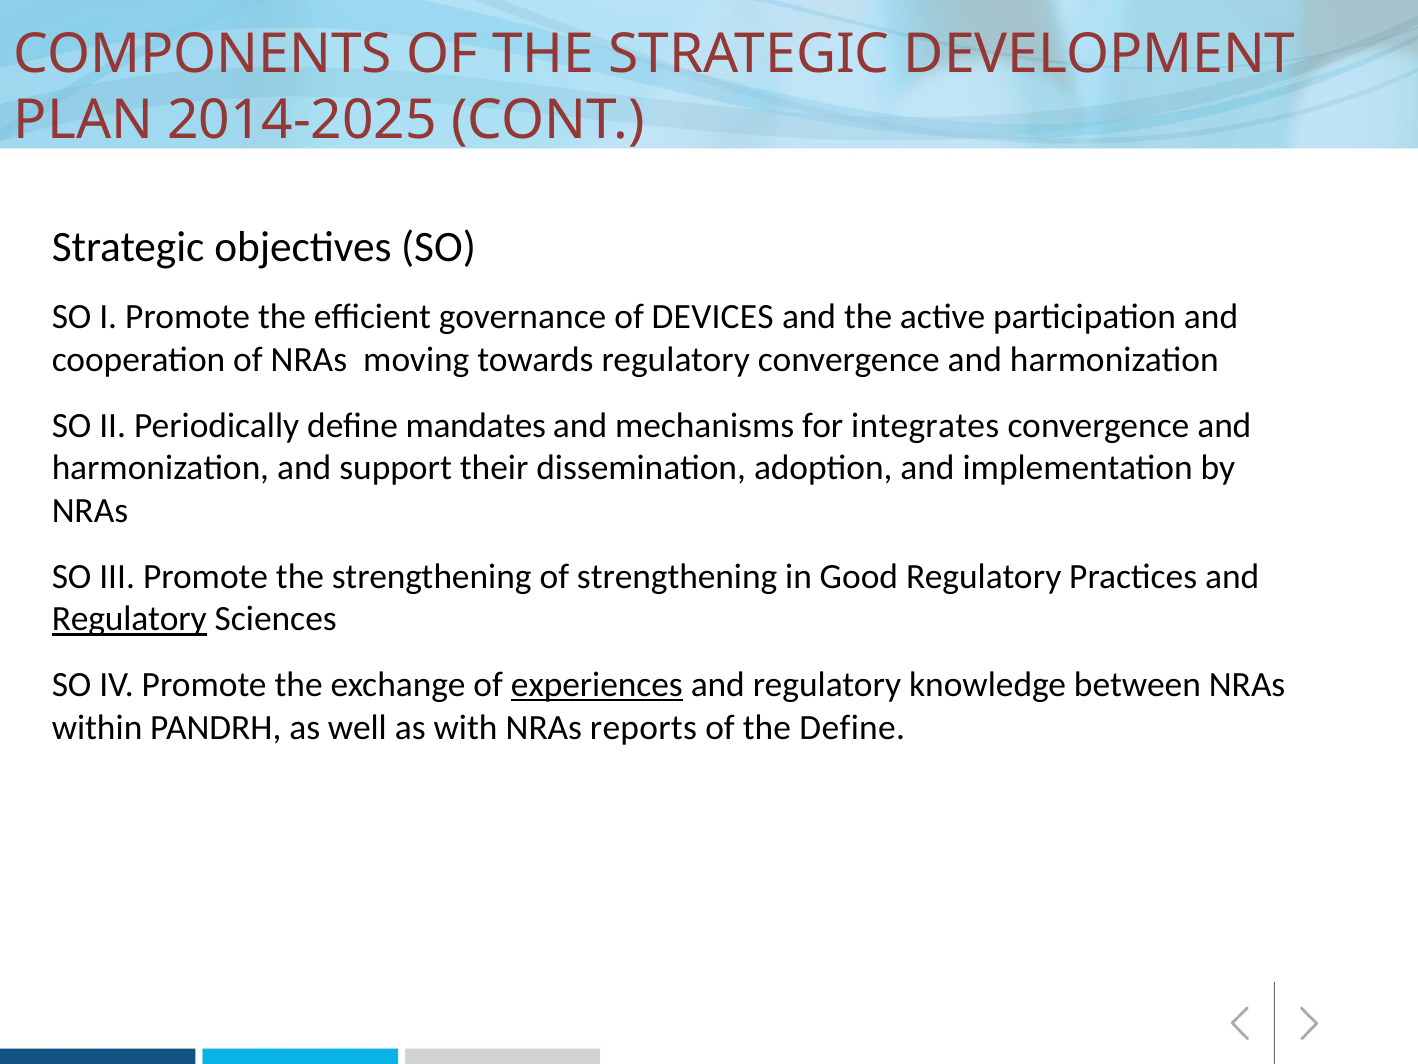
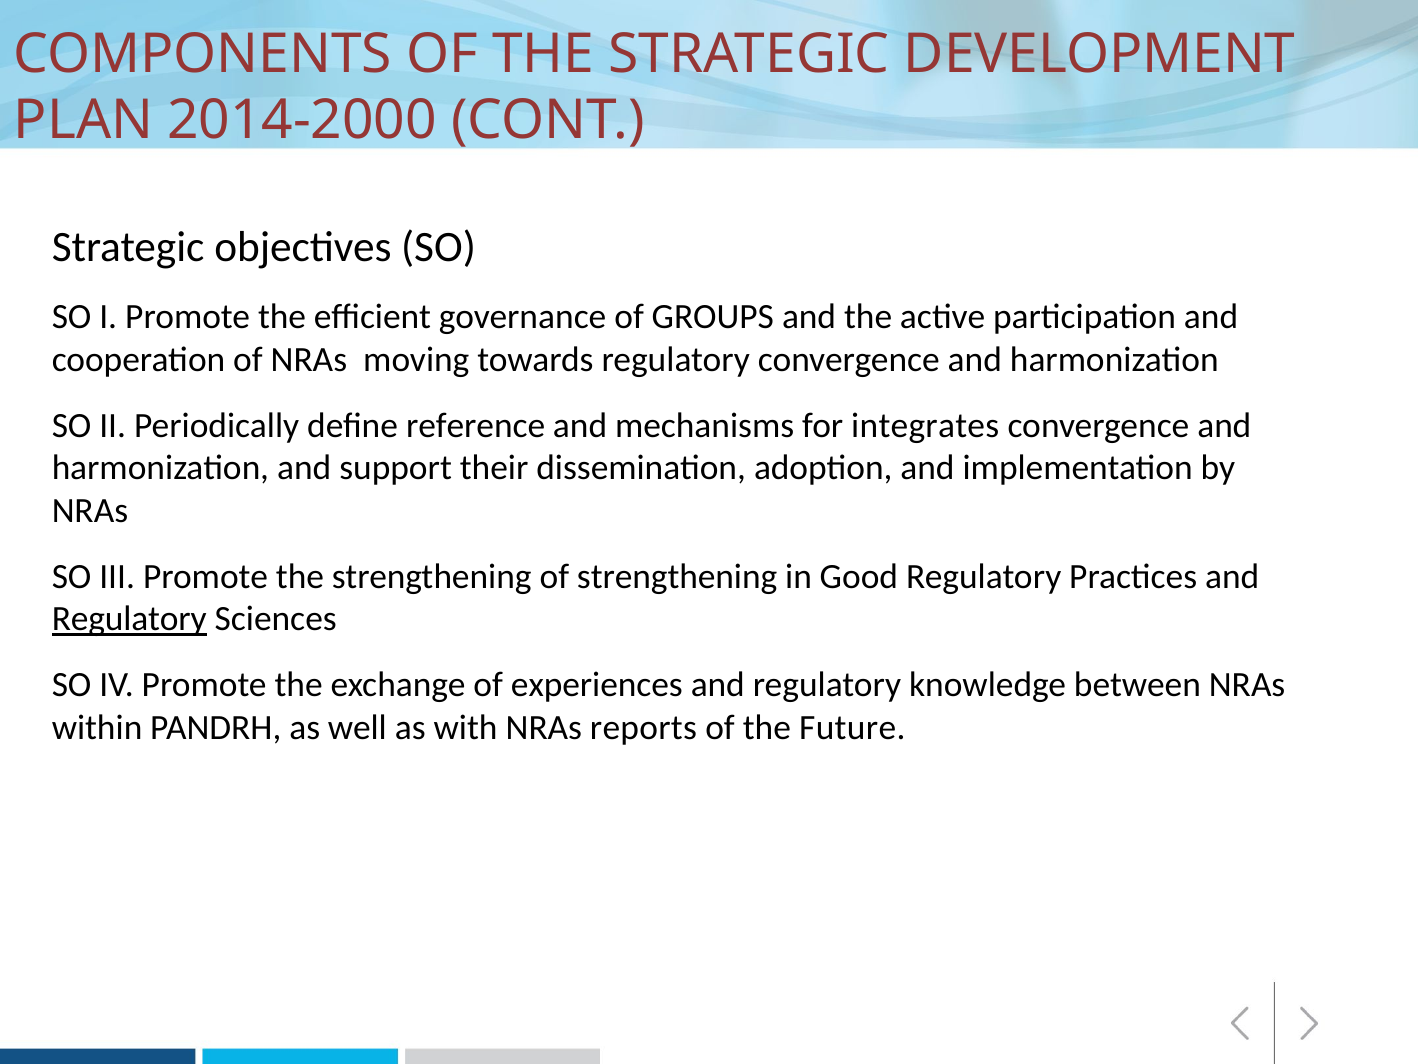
2014-2025: 2014-2025 -> 2014-2000
DEVICES: DEVICES -> GROUPS
mandates: mandates -> reference
experiences underline: present -> none
the Define: Define -> Future
